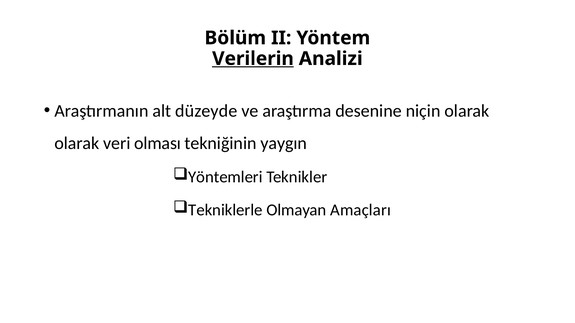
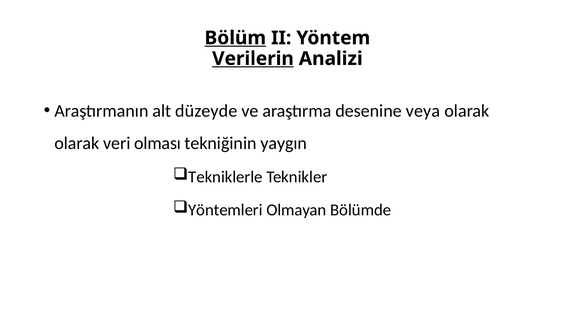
Bölüm underline: none -> present
niçin: niçin -> veya
Yöntemleri: Yöntemleri -> Tekniklerle
Tekniklerle: Tekniklerle -> Yöntemleri
Amaçları: Amaçları -> Bölümde
